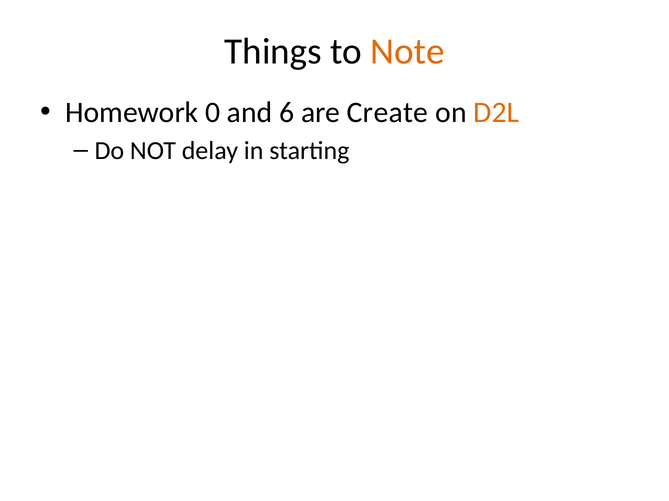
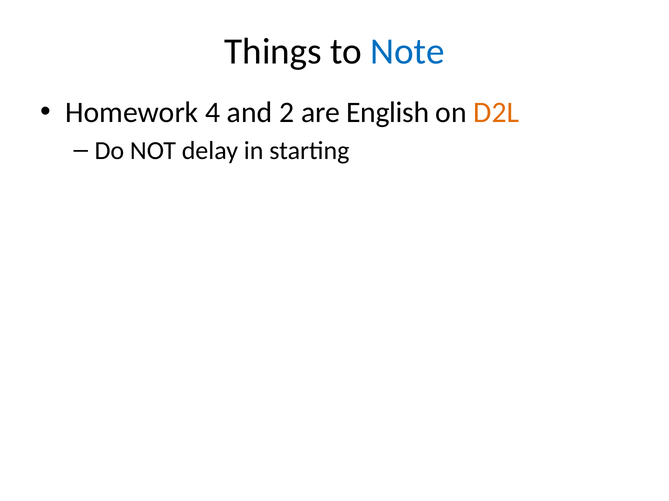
Note colour: orange -> blue
0: 0 -> 4
6: 6 -> 2
Create: Create -> English
